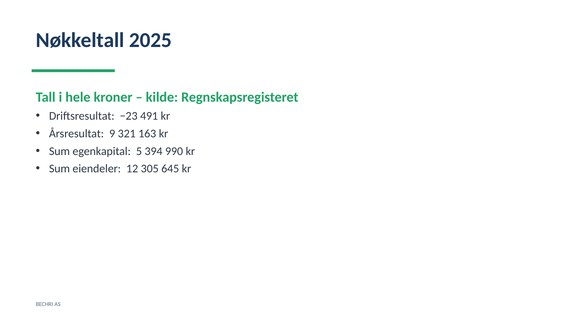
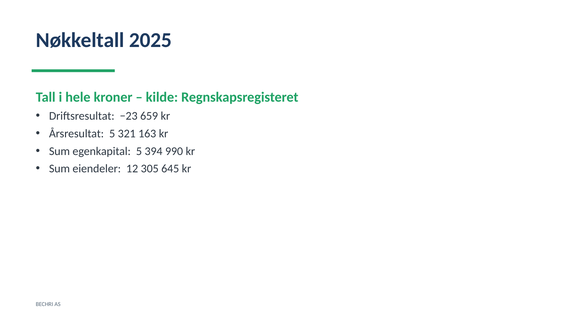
491: 491 -> 659
Årsresultat 9: 9 -> 5
